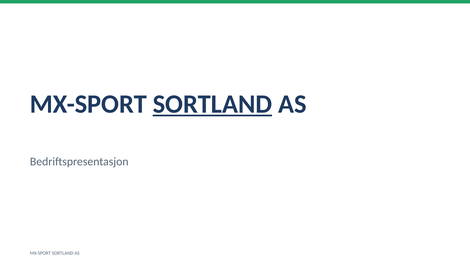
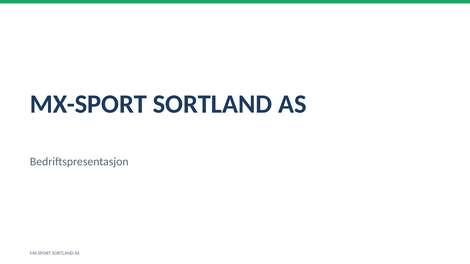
SORTLAND at (212, 104) underline: present -> none
